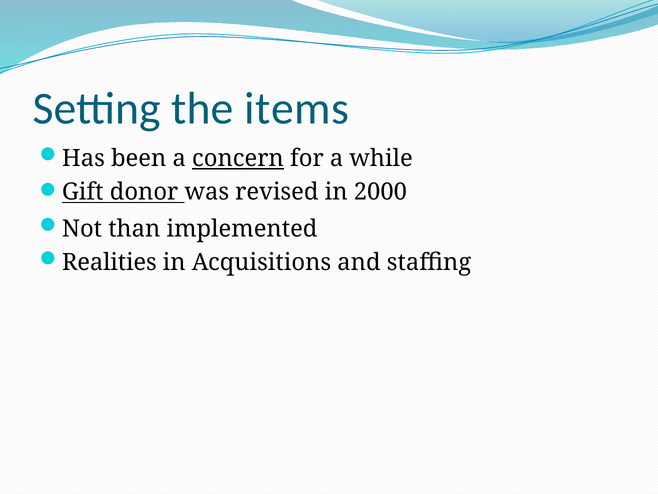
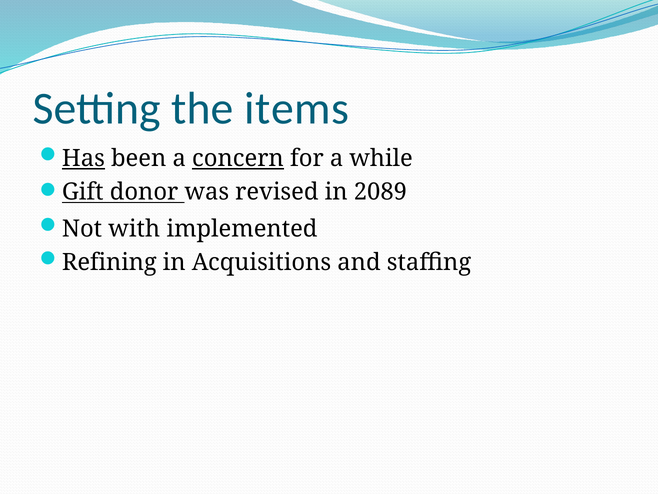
Has underline: none -> present
2000: 2000 -> 2089
than: than -> with
Realities: Realities -> Refining
